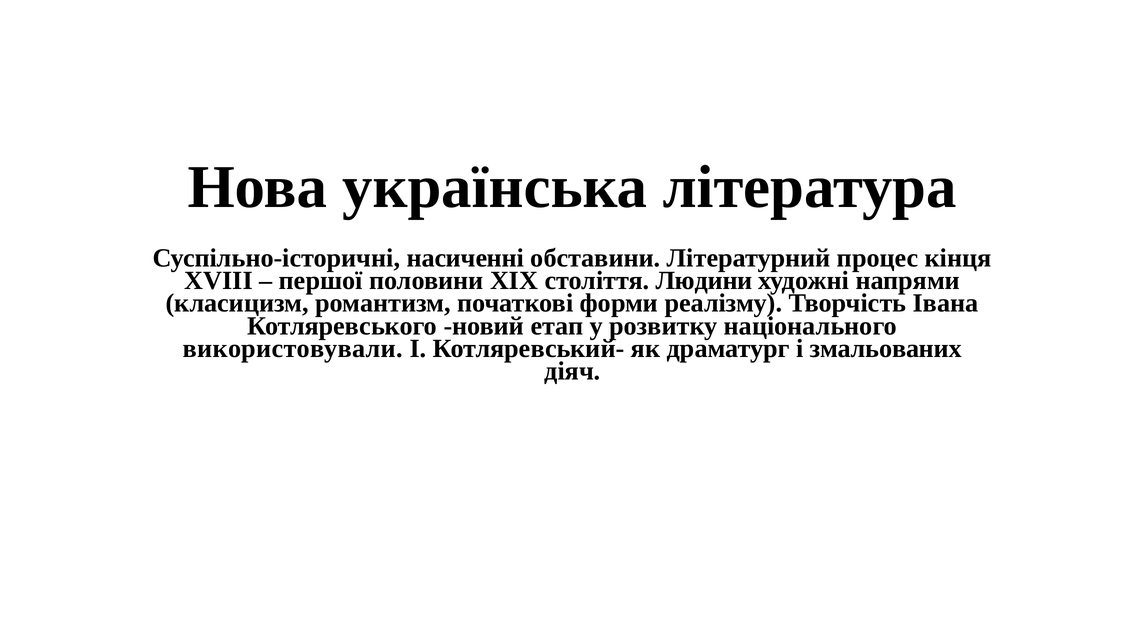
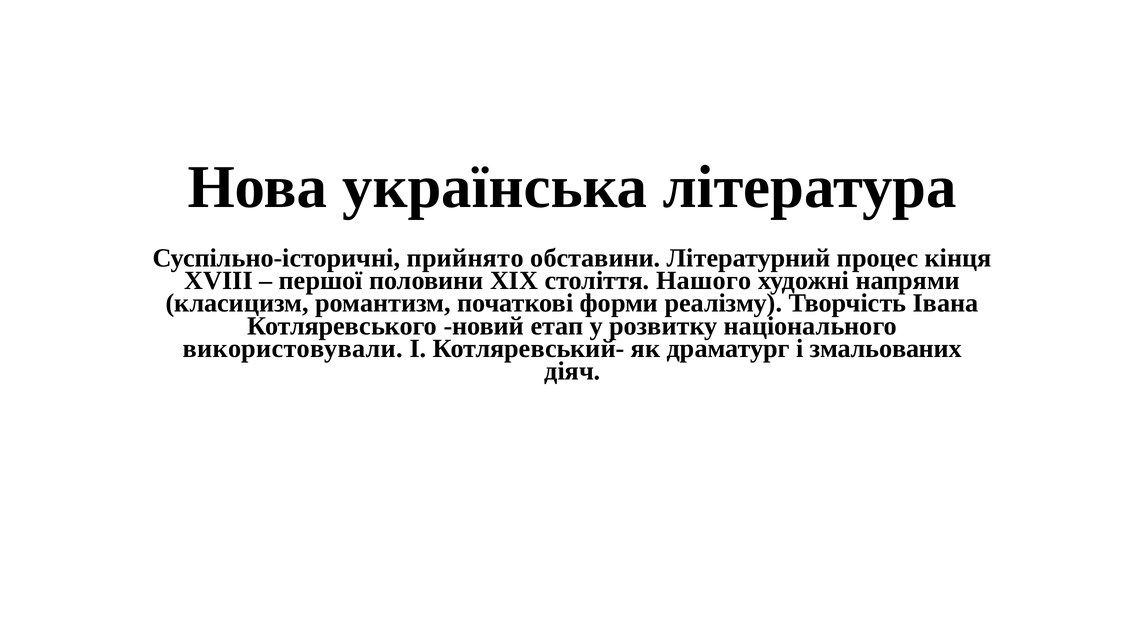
насиченні: насиченні -> прийнято
Людини: Людини -> Нашого
